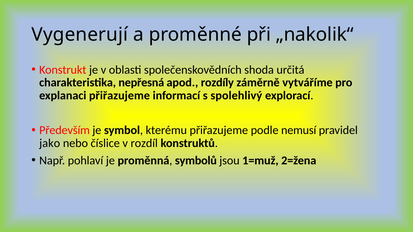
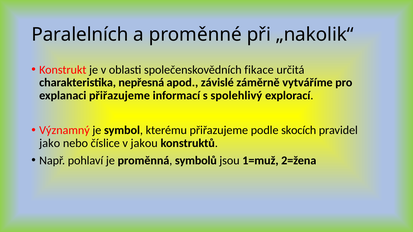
Vygenerují: Vygenerují -> Paralelních
shoda: shoda -> fikace
rozdíly: rozdíly -> závislé
Především: Především -> Významný
nemusí: nemusí -> skocích
rozdíl: rozdíl -> jakou
